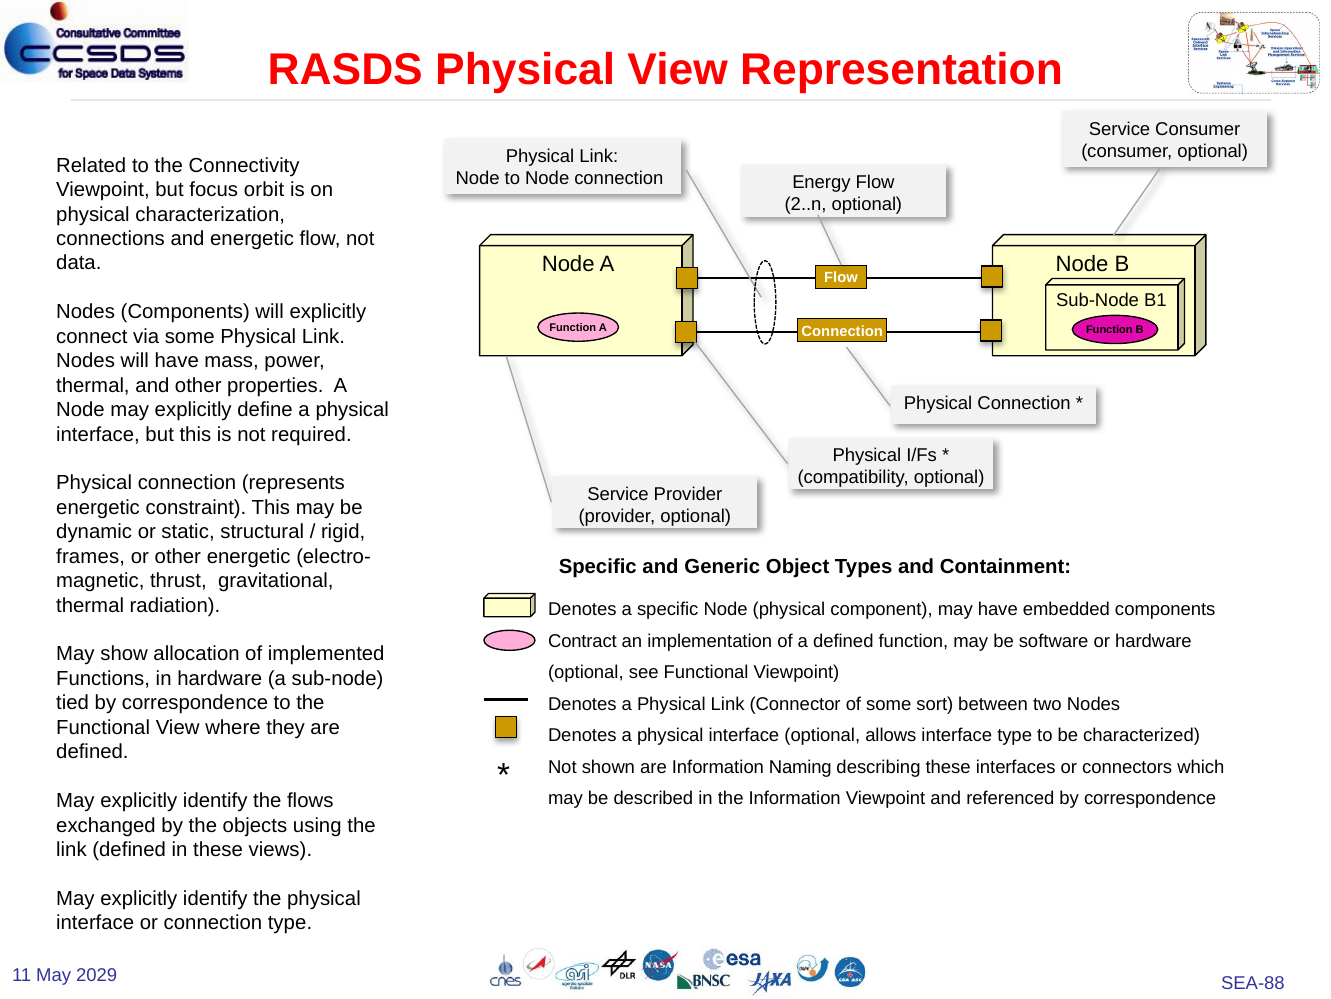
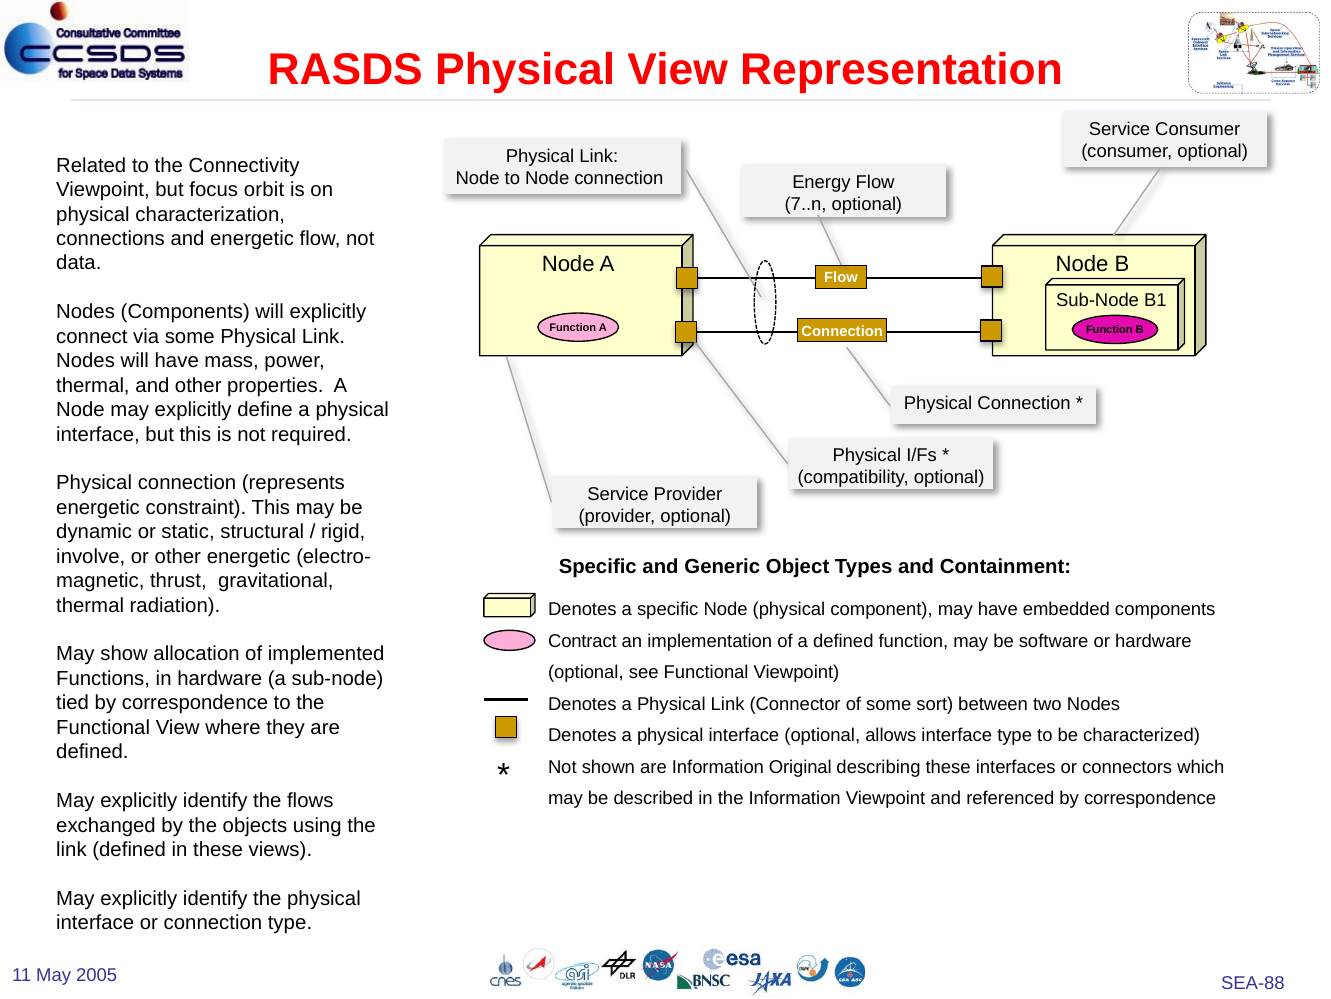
2..n: 2..n -> 7..n
frames: frames -> involve
Naming: Naming -> Original
2029: 2029 -> 2005
